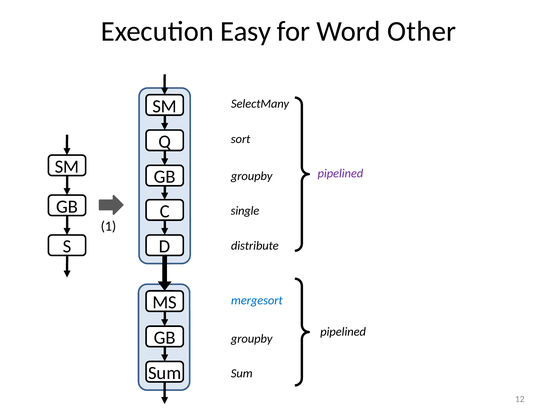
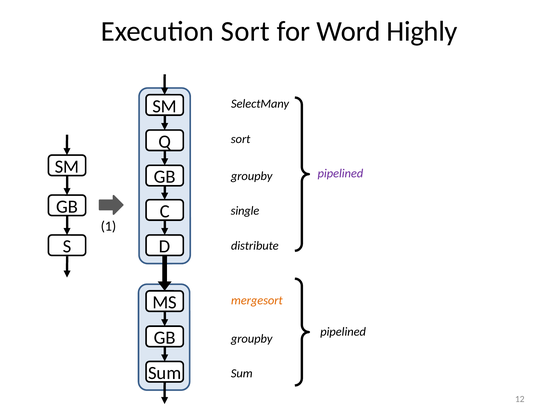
Execution Easy: Easy -> Sort
Other: Other -> Highly
mergesort colour: blue -> orange
